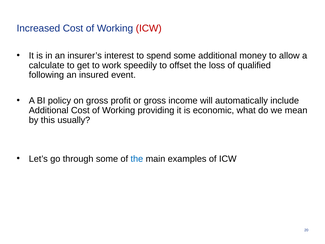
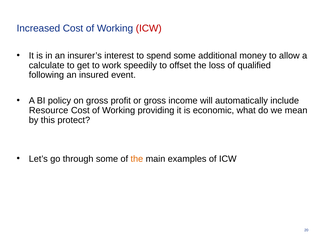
Additional at (49, 110): Additional -> Resource
usually: usually -> protect
the at (137, 159) colour: blue -> orange
